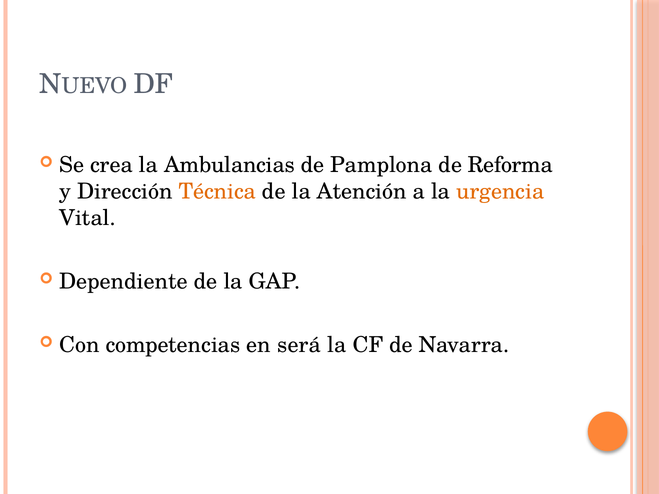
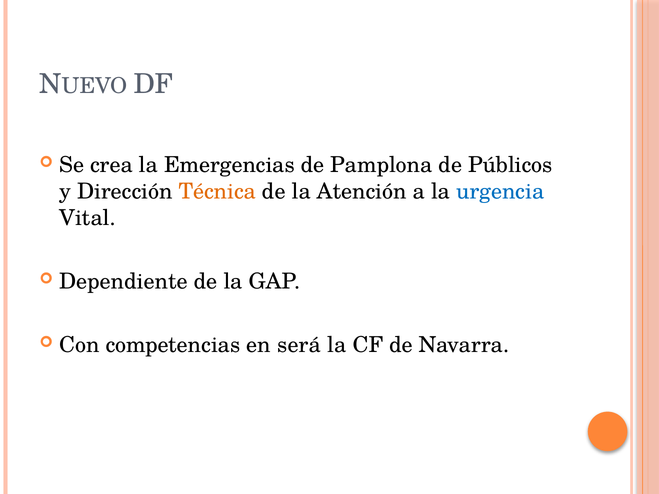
Ambulancias: Ambulancias -> Emergencias
Reforma: Reforma -> Públicos
urgencia colour: orange -> blue
